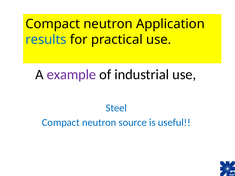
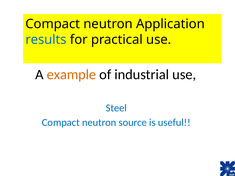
example colour: purple -> orange
